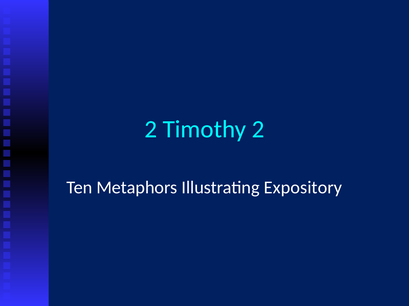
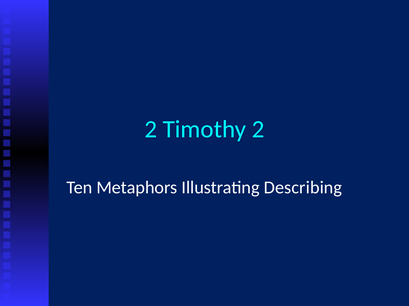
Expository: Expository -> Describing
